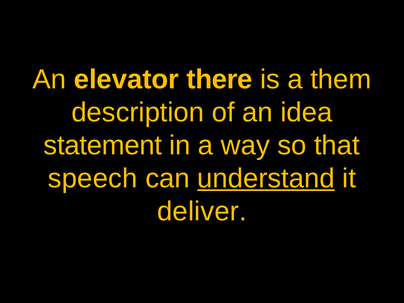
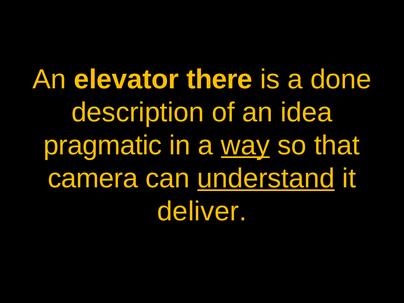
them: them -> done
statement: statement -> pragmatic
way underline: none -> present
speech: speech -> camera
